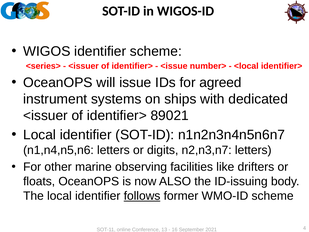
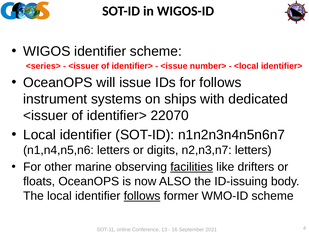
for agreed: agreed -> follows
89021: 89021 -> 22070
facilities underline: none -> present
